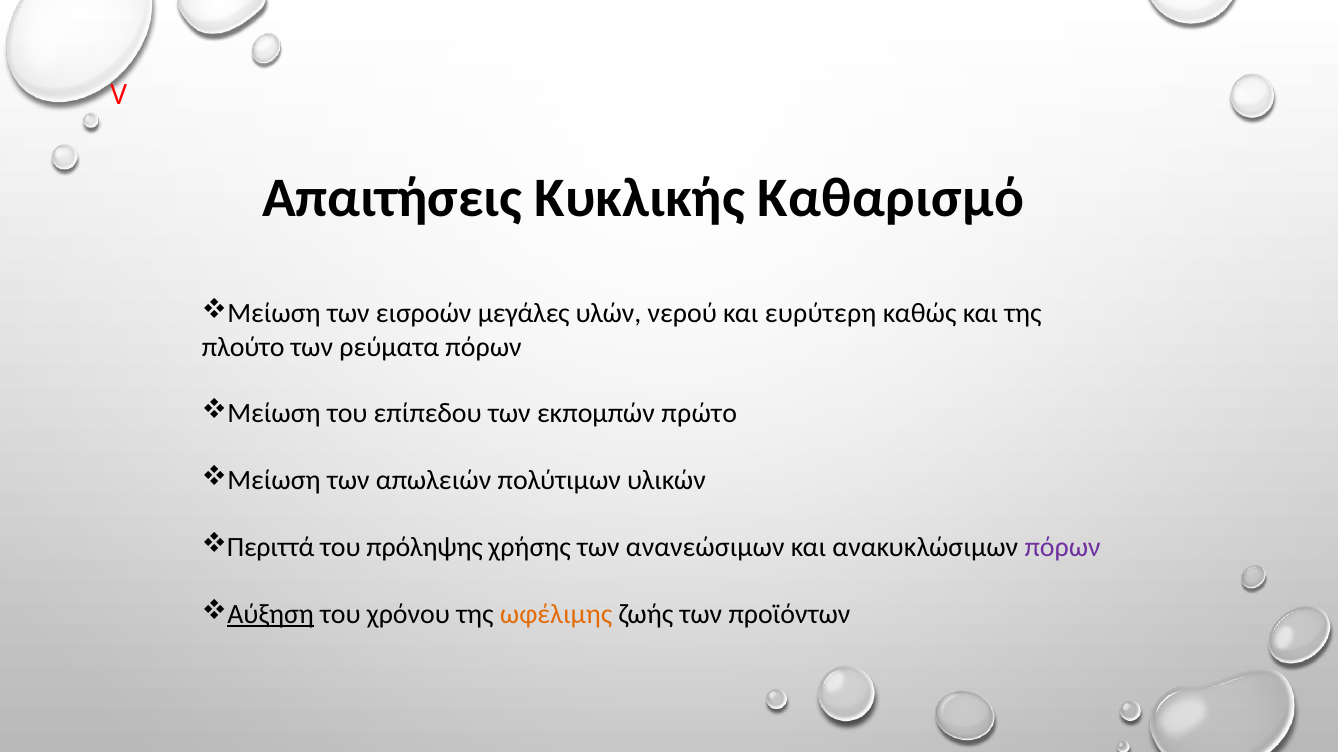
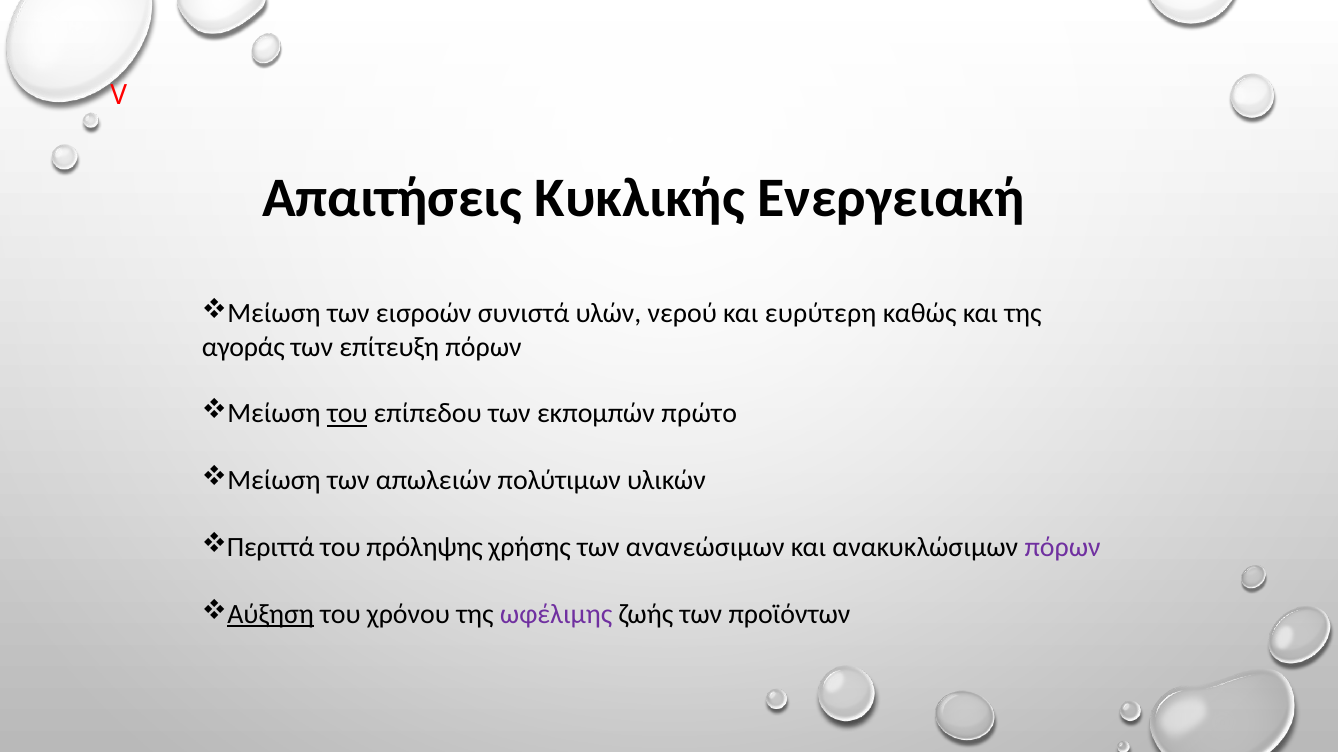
Καθαρισμό: Καθαρισμό -> Ενεργειακή
μεγάλες: μεγάλες -> συνιστά
πλούτο: πλούτο -> αγοράς
ρεύματα: ρεύματα -> επίτευξη
του at (347, 414) underline: none -> present
ωφέλιμης colour: orange -> purple
